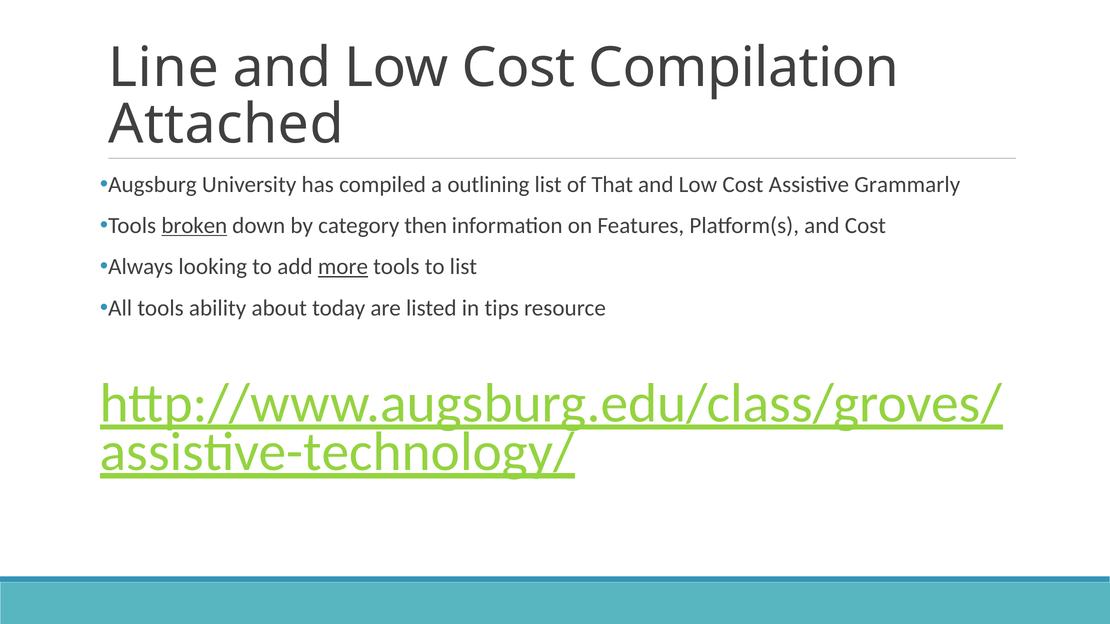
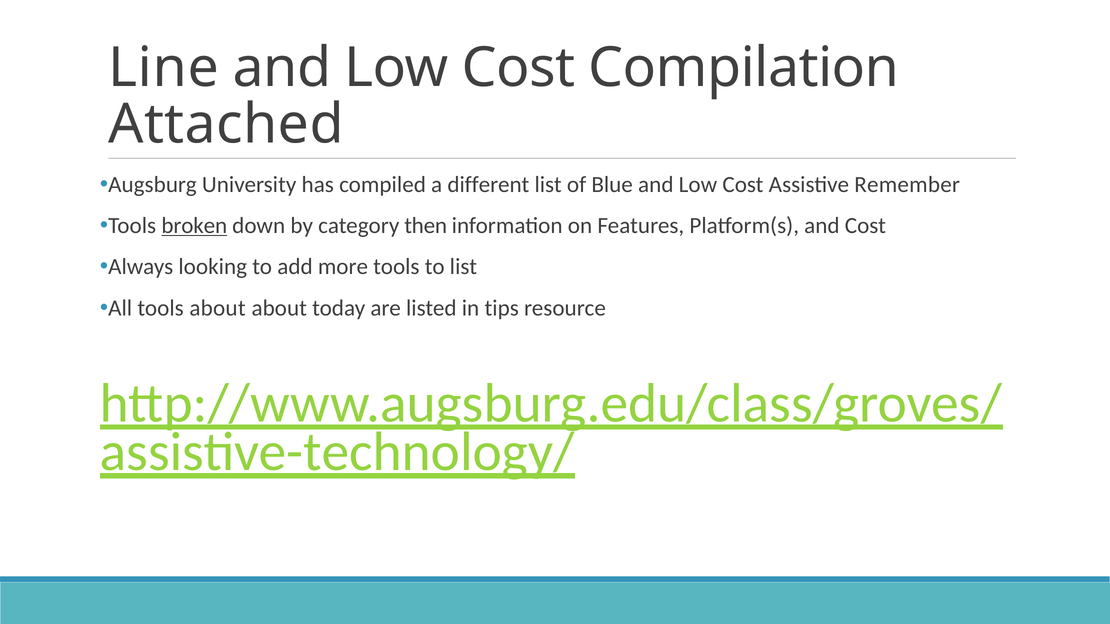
outlining: outlining -> different
That: That -> Blue
Grammarly: Grammarly -> Remember
more underline: present -> none
tools ability: ability -> about
